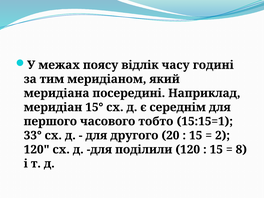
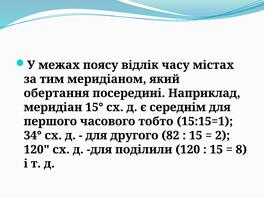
годині: годині -> містах
меридіана: меридіана -> обертання
33°: 33° -> 34°
20: 20 -> 82
